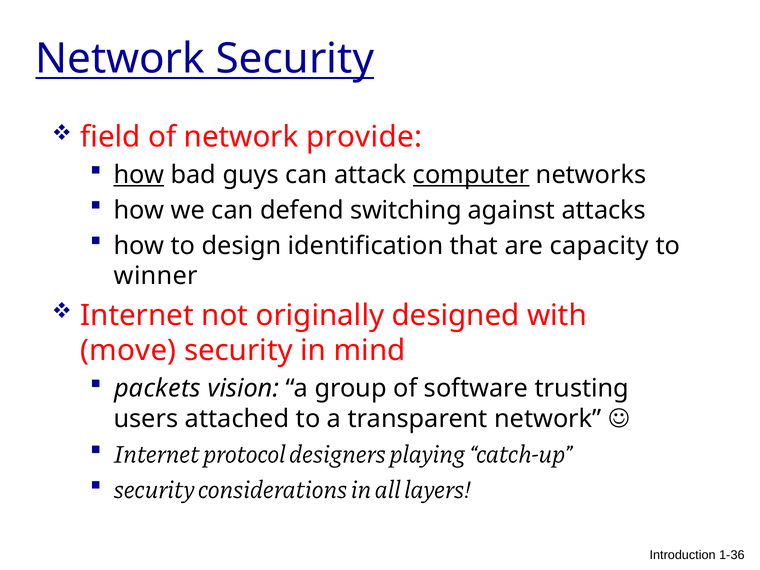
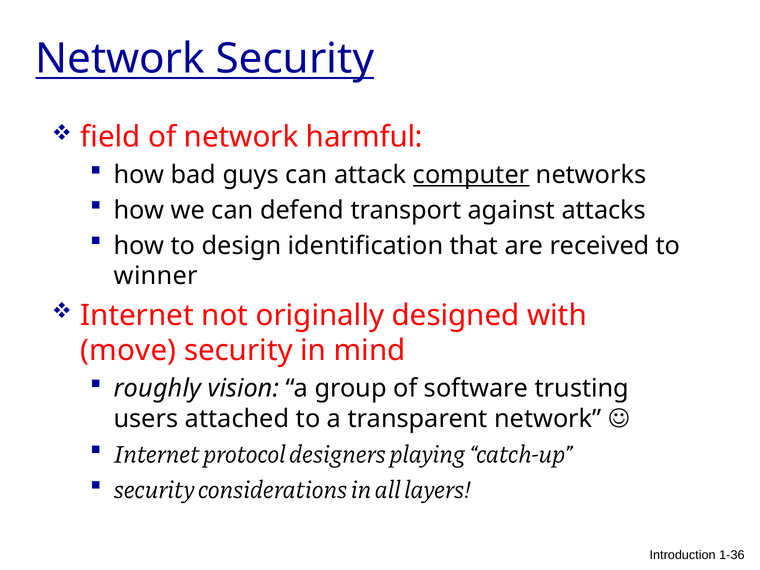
provide: provide -> harmful
how at (139, 175) underline: present -> none
switching: switching -> transport
capacity: capacity -> received
packets: packets -> roughly
